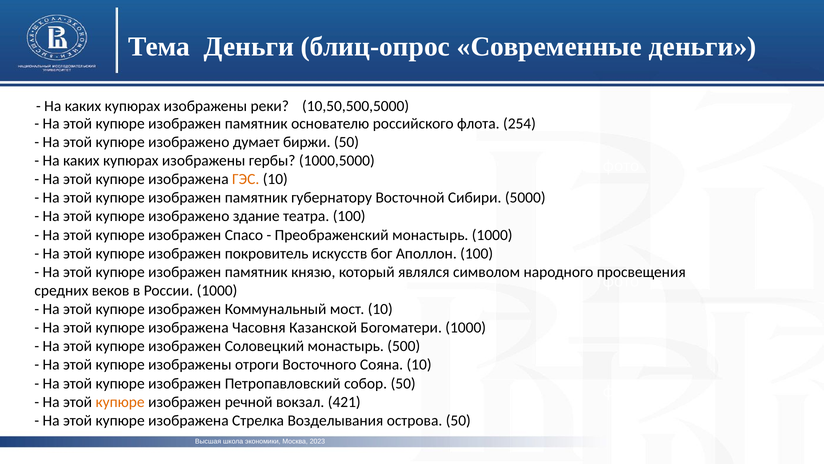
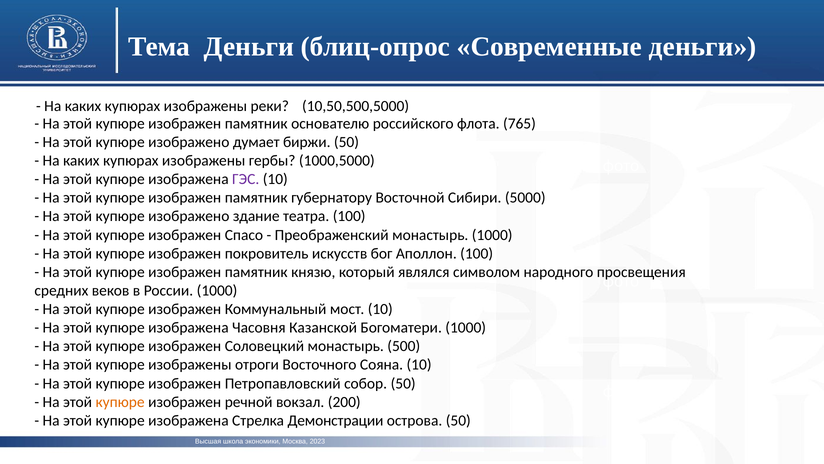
254: 254 -> 765
ГЭС colour: orange -> purple
421: 421 -> 200
Возделывания: Возделывания -> Демонстрации
